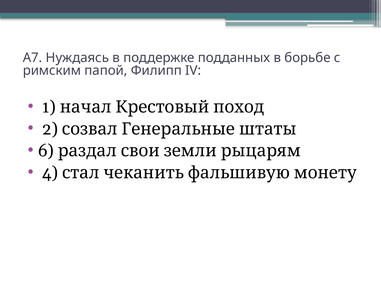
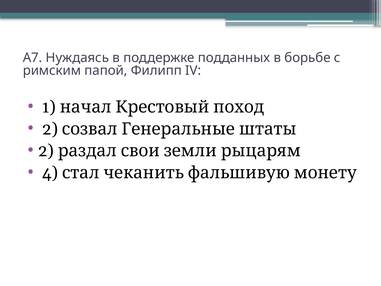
6 at (46, 151): 6 -> 2
